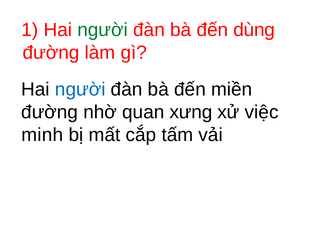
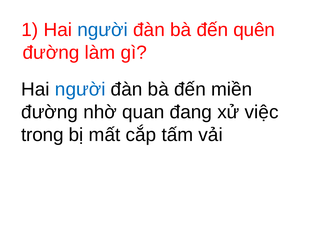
người at (103, 30) colour: green -> blue
dùng: dùng -> quên
xưng: xưng -> đang
minh: minh -> trong
